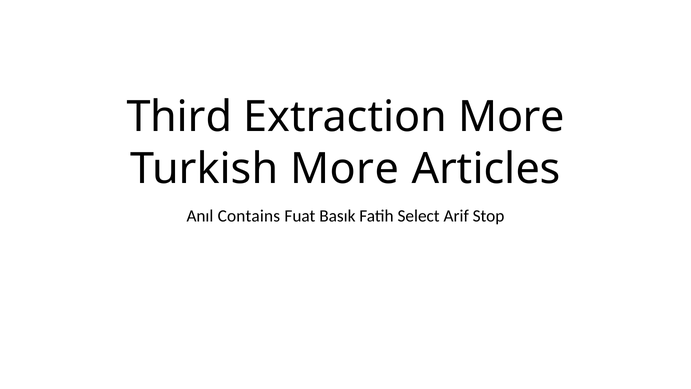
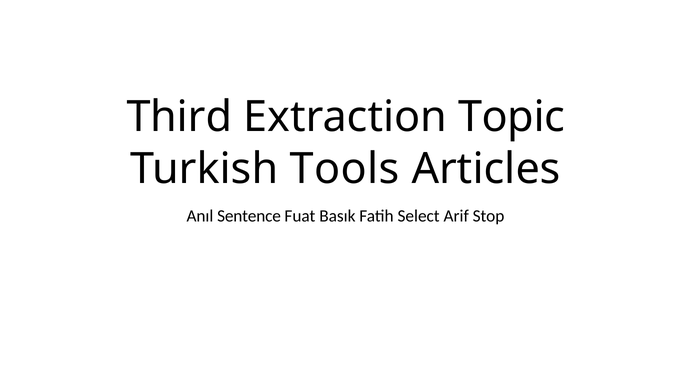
Extraction More: More -> Topic
Turkish More: More -> Tools
Contains: Contains -> Sentence
